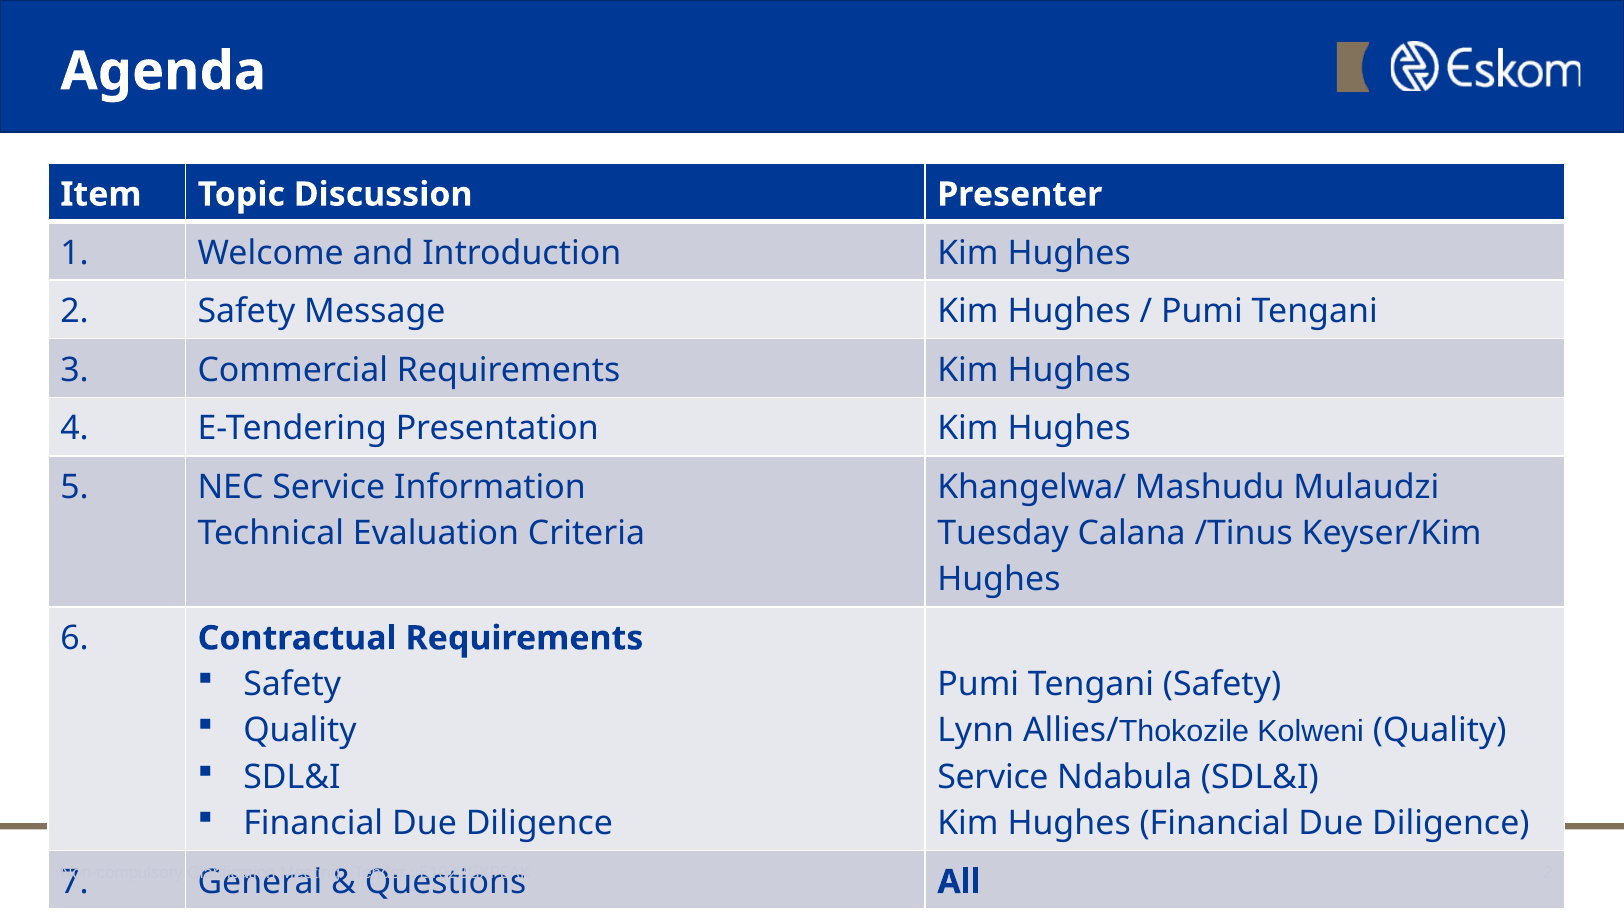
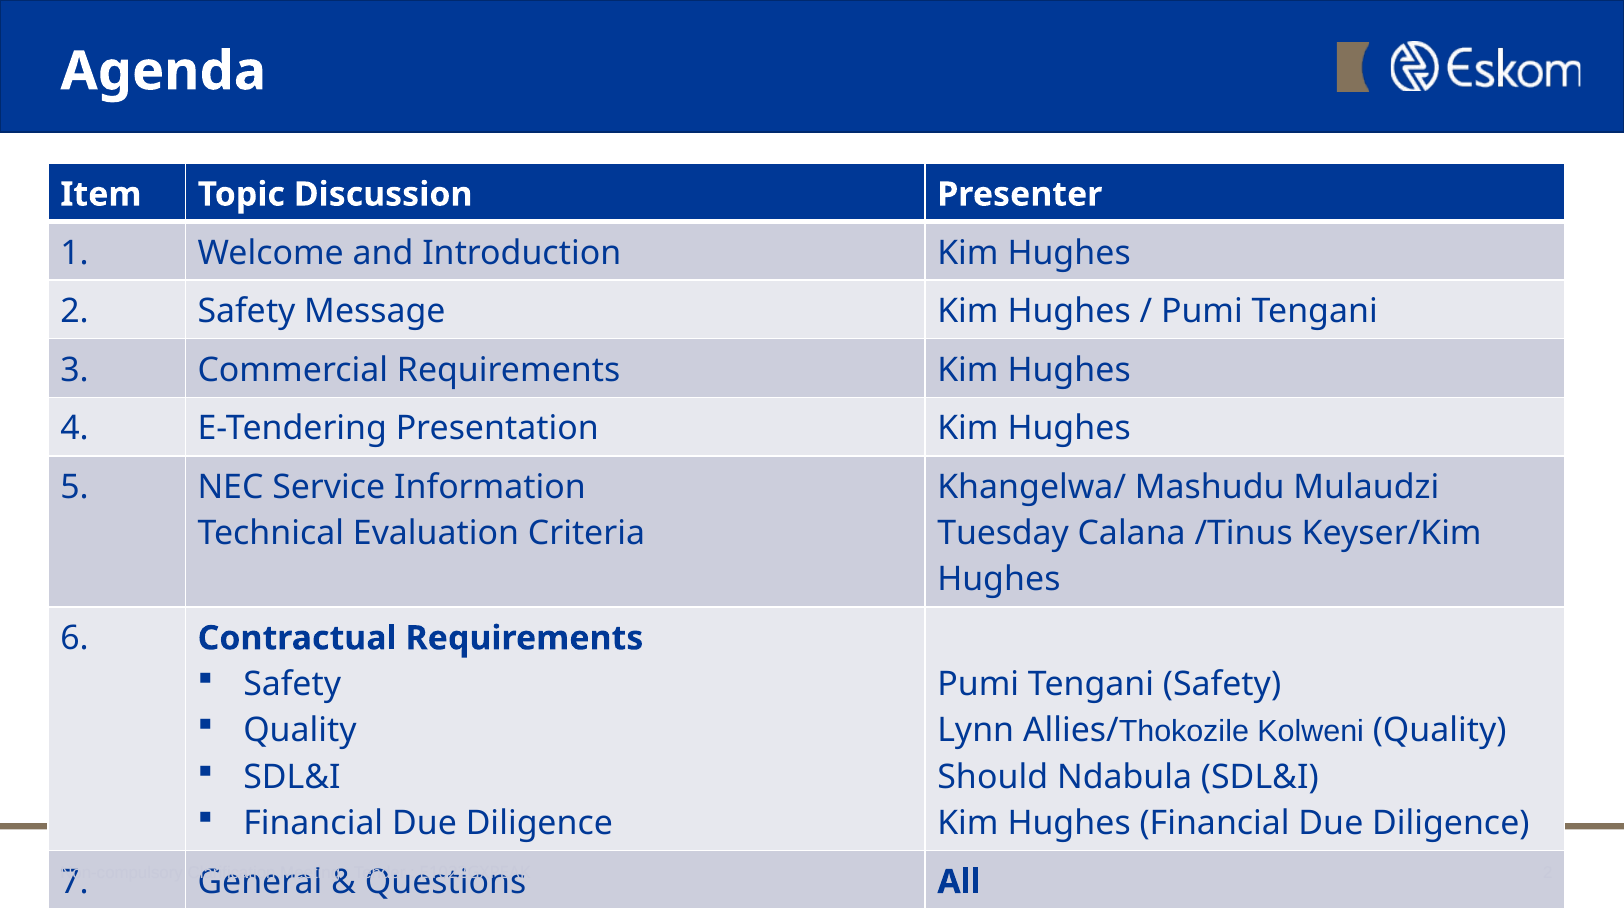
Service at (993, 777): Service -> Should
